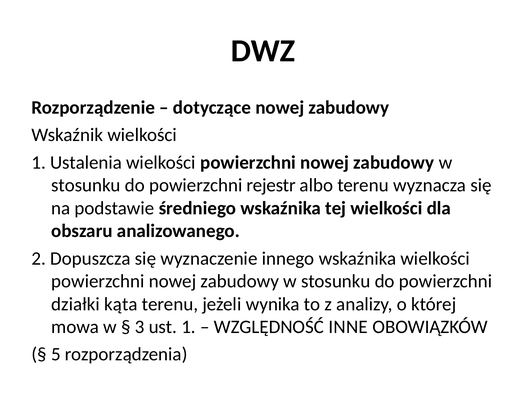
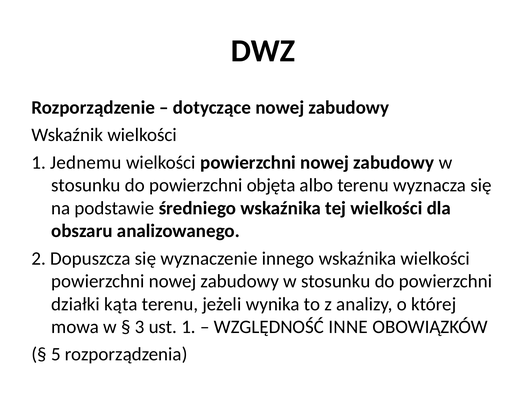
Ustalenia: Ustalenia -> Jednemu
rejestr: rejestr -> objęta
